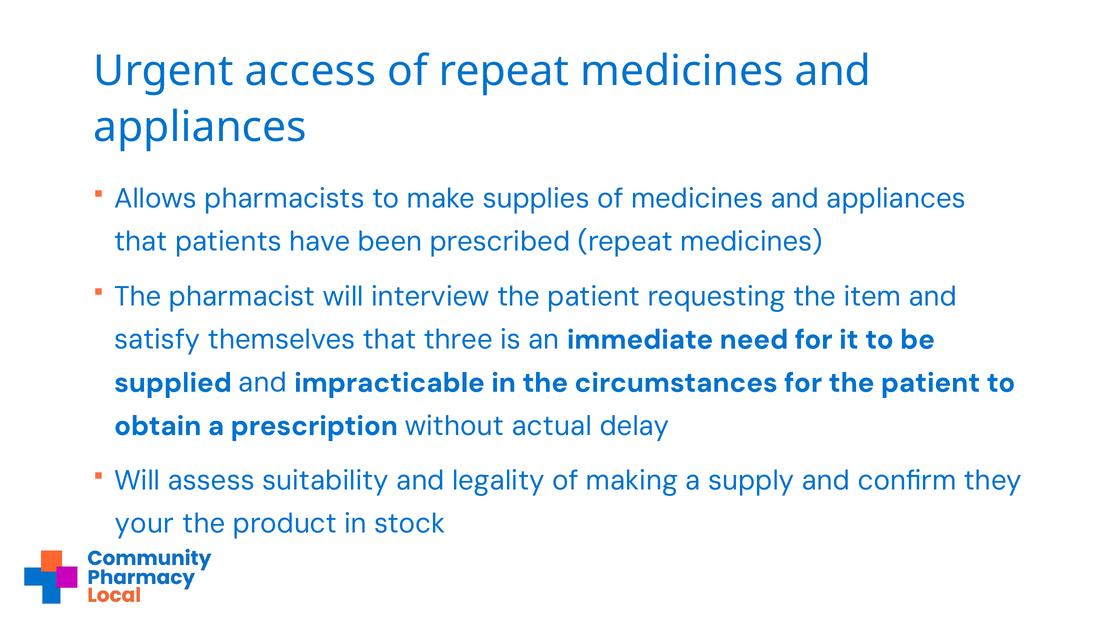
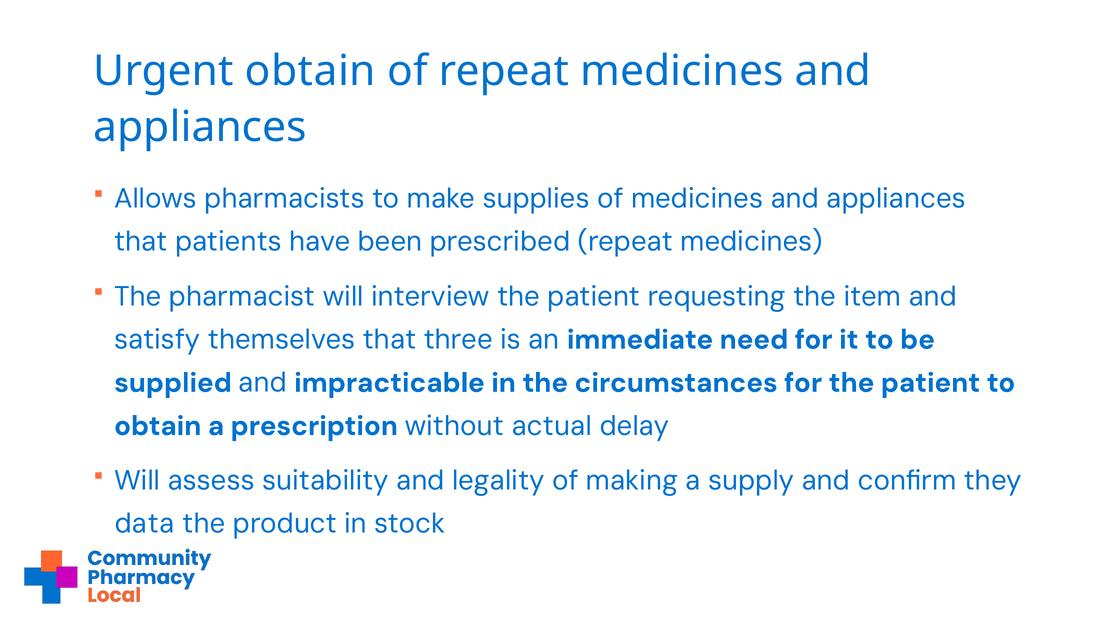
Urgent access: access -> obtain
your: your -> data
